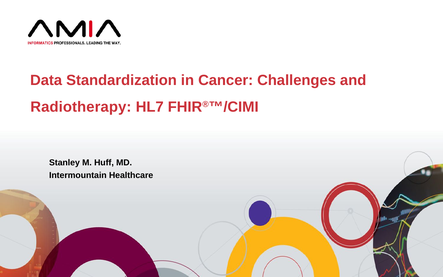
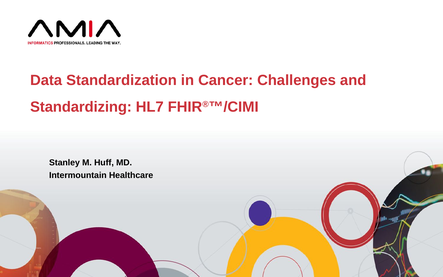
Radiotherapy: Radiotherapy -> Standardizing
